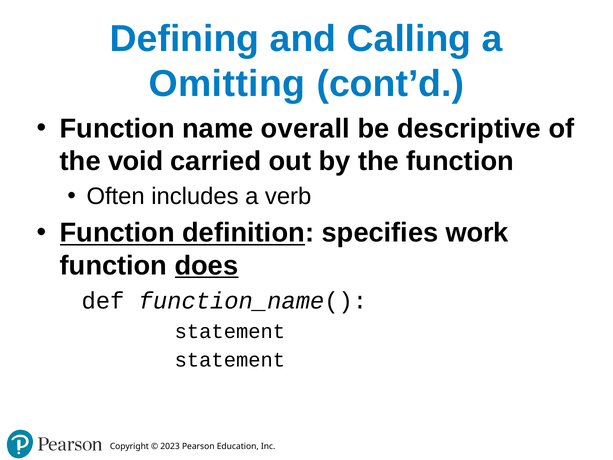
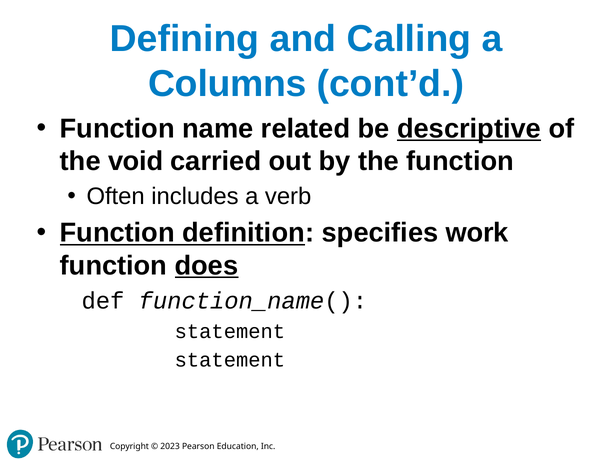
Omitting: Omitting -> Columns
overall: overall -> related
descriptive underline: none -> present
